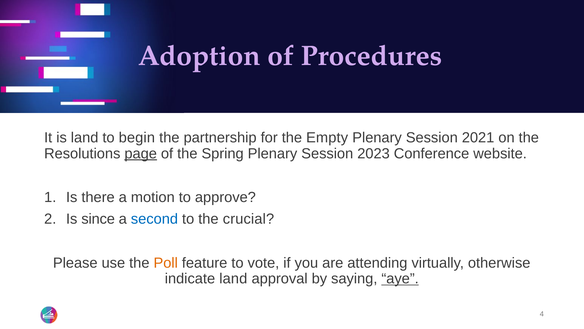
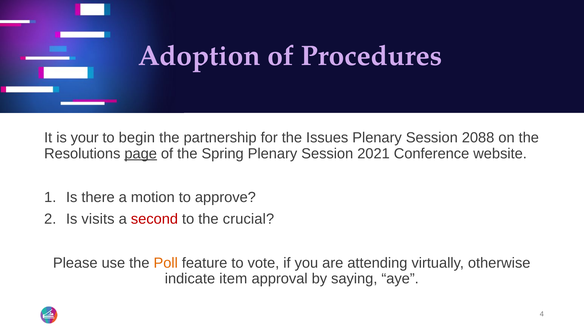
is land: land -> your
Empty: Empty -> Issues
2021: 2021 -> 2088
2023: 2023 -> 2021
since: since -> visits
second colour: blue -> red
indicate land: land -> item
aye underline: present -> none
